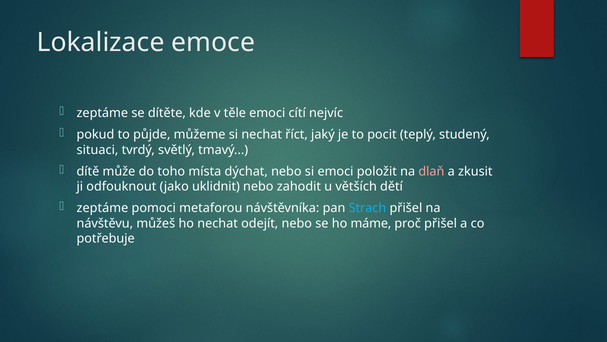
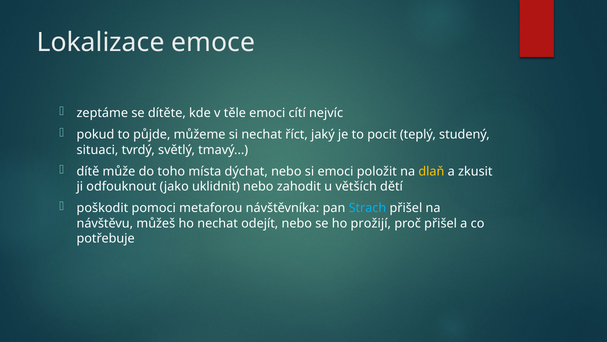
dlaň colour: pink -> yellow
zeptáme at (102, 208): zeptáme -> poškodit
máme: máme -> prožijí
